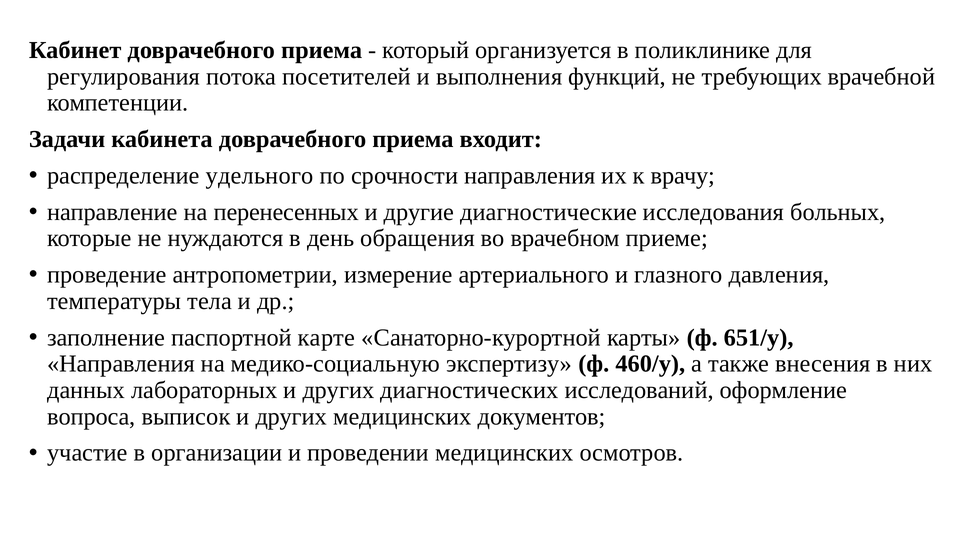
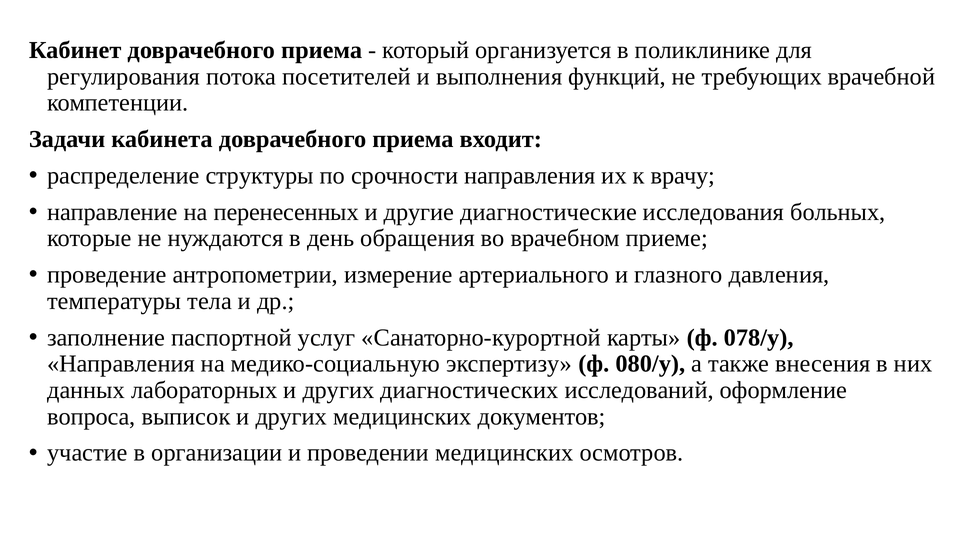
удельного: удельного -> структуры
карте: карте -> услуг
651/у: 651/у -> 078/у
460/у: 460/у -> 080/у
